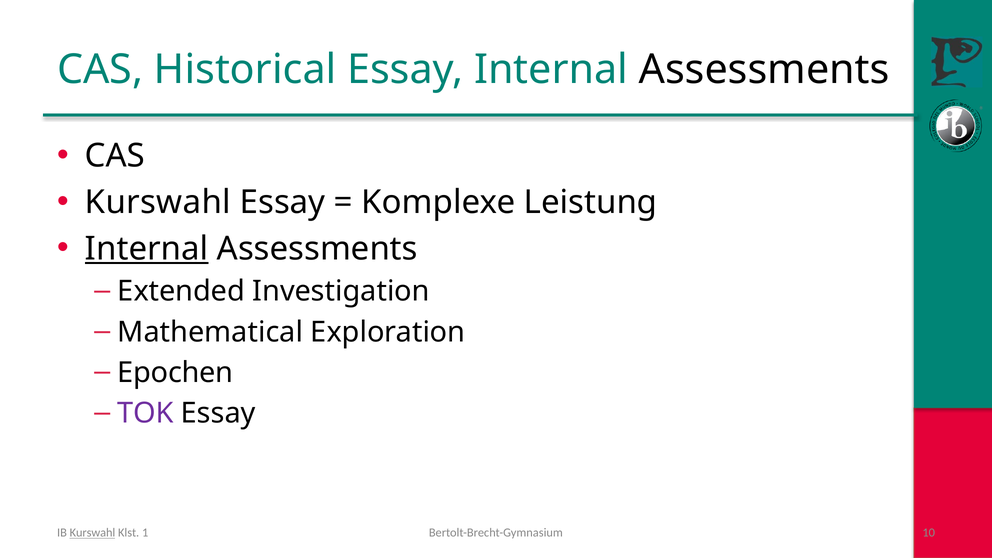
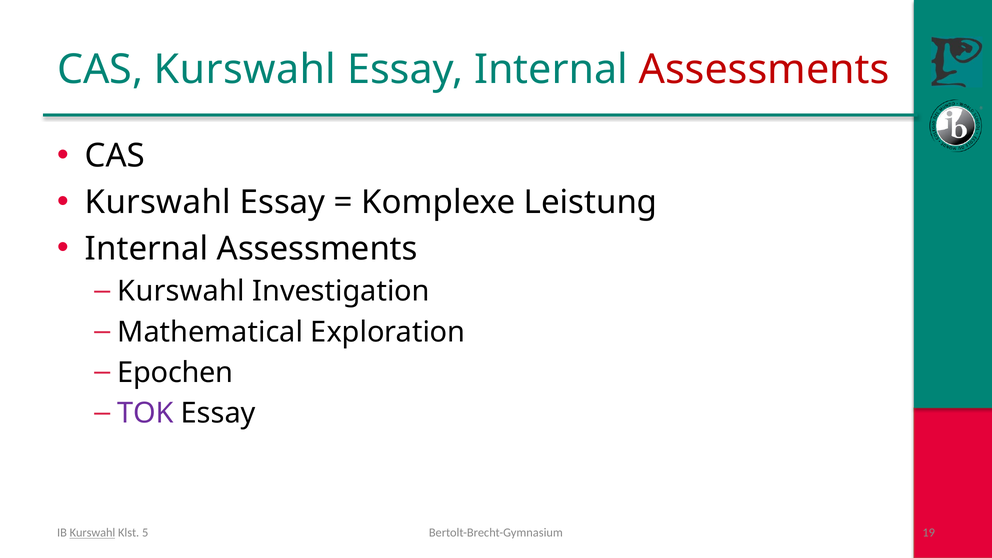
CAS Historical: Historical -> Kurswahl
Assessments at (764, 70) colour: black -> red
Internal at (147, 249) underline: present -> none
Extended at (181, 291): Extended -> Kurswahl
1: 1 -> 5
10: 10 -> 19
